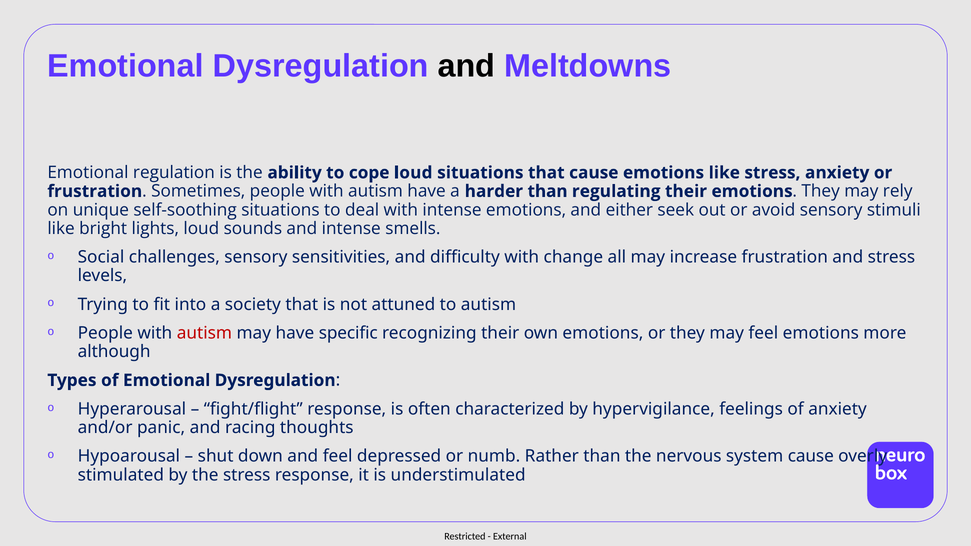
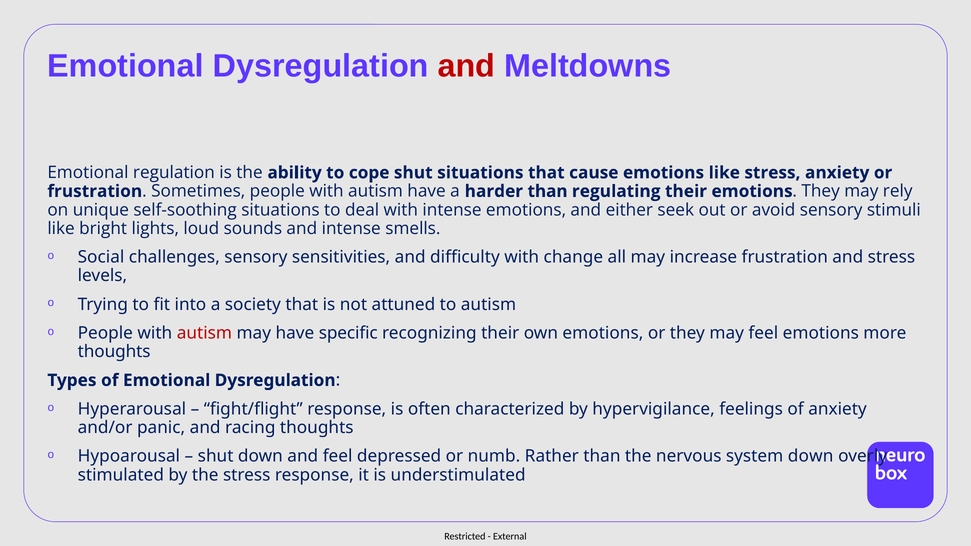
and at (466, 66) colour: black -> red
cope loud: loud -> shut
although at (114, 352): although -> thoughts
system cause: cause -> down
